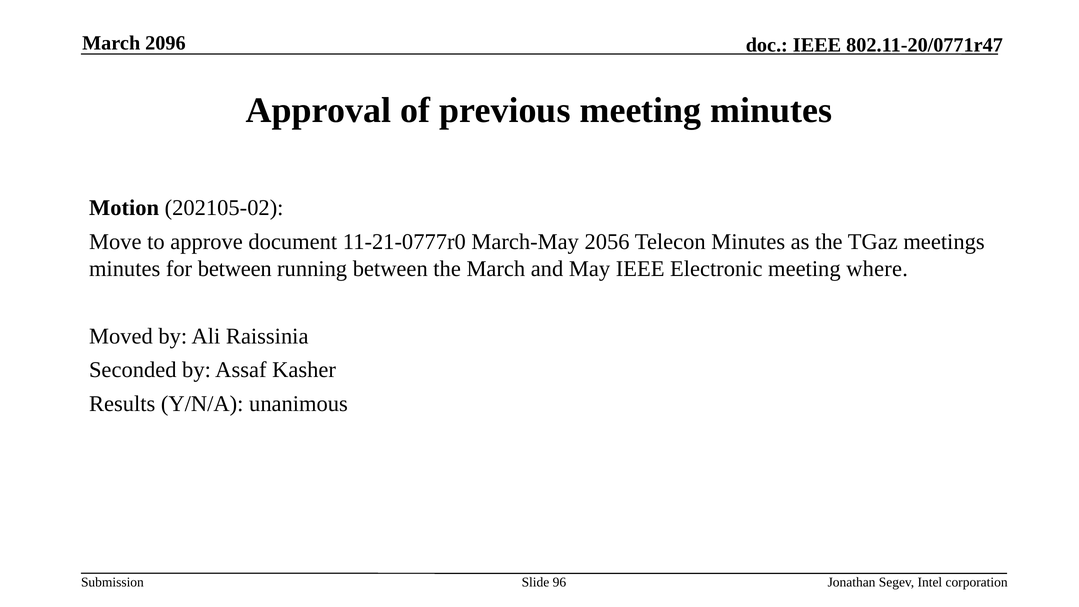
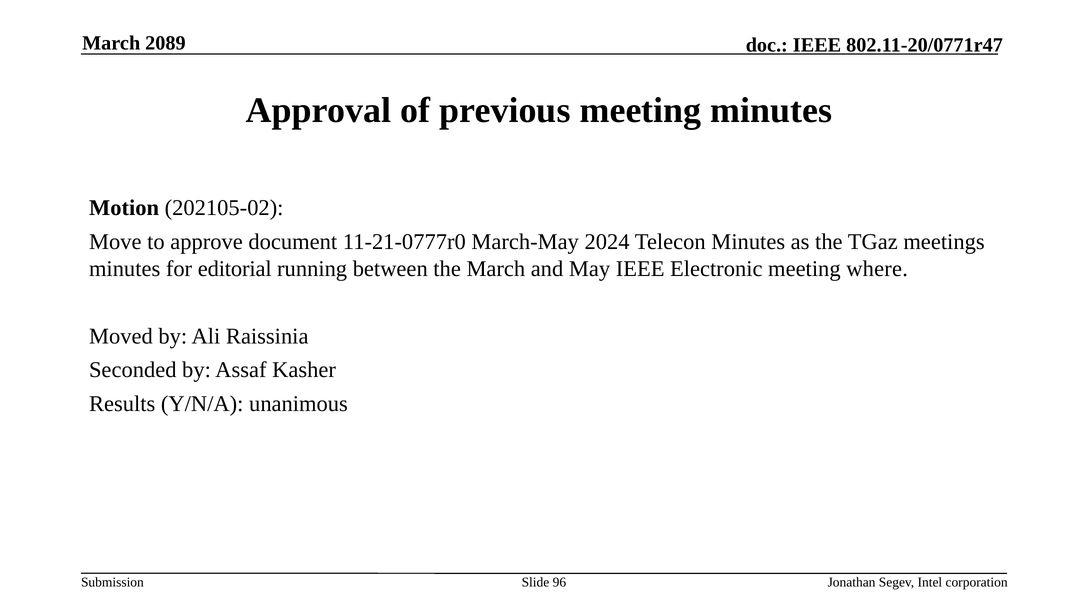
2096: 2096 -> 2089
2056: 2056 -> 2024
for between: between -> editorial
